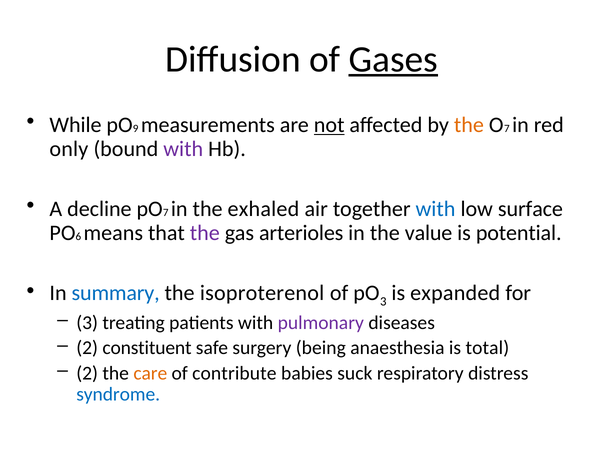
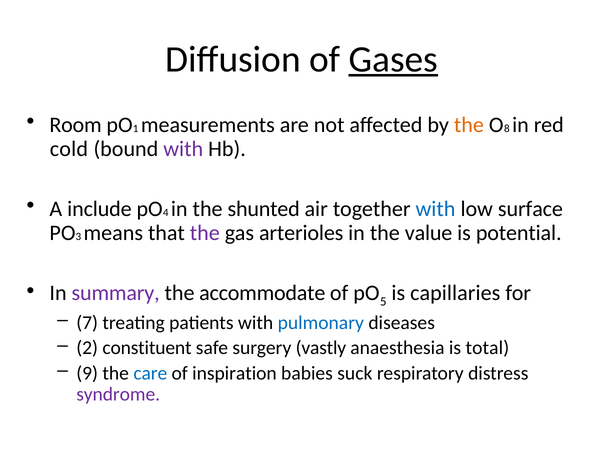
While: While -> Room
9: 9 -> 1
not underline: present -> none
7 at (507, 129): 7 -> 8
only: only -> cold
decline: decline -> include
7 at (166, 213): 7 -> 4
exhaled: exhaled -> shunted
6: 6 -> 3
summary colour: blue -> purple
isoproterenol: isoproterenol -> accommodate
3 at (383, 302): 3 -> 5
expanded: expanded -> capillaries
3 at (87, 323): 3 -> 7
pulmonary colour: purple -> blue
being: being -> vastly
2 at (87, 373): 2 -> 9
care colour: orange -> blue
contribute: contribute -> inspiration
syndrome colour: blue -> purple
